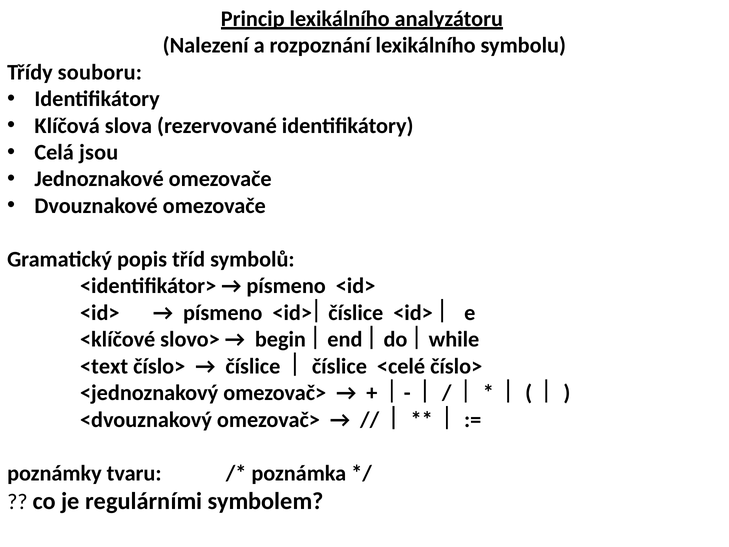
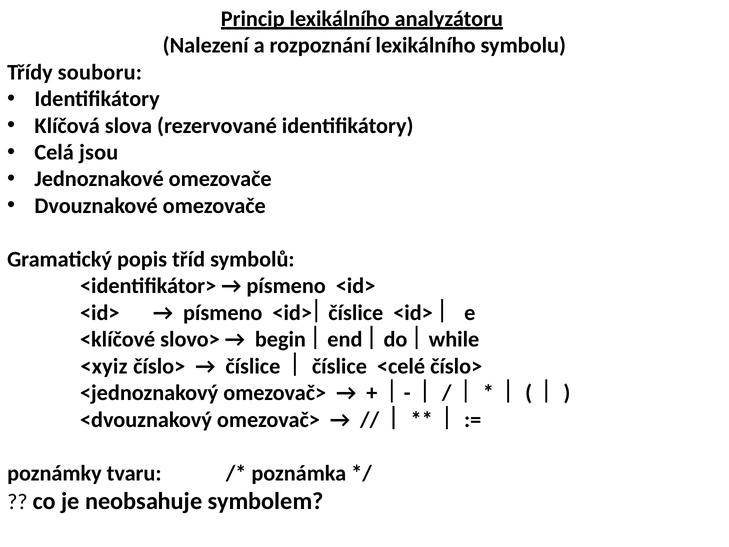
<text: <text -> <xyiz
regulárními: regulárními -> neobsahuje
